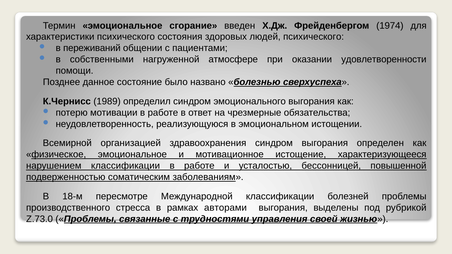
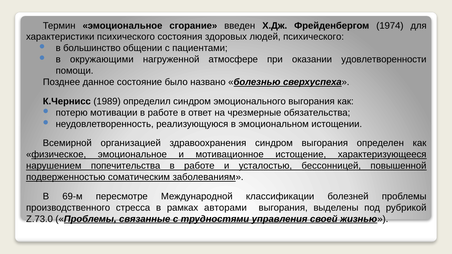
переживаний: переживаний -> большинство
собственными: собственными -> окружающими
нарушением классификации: классификации -> попечительства
18-м: 18-м -> 69-м
